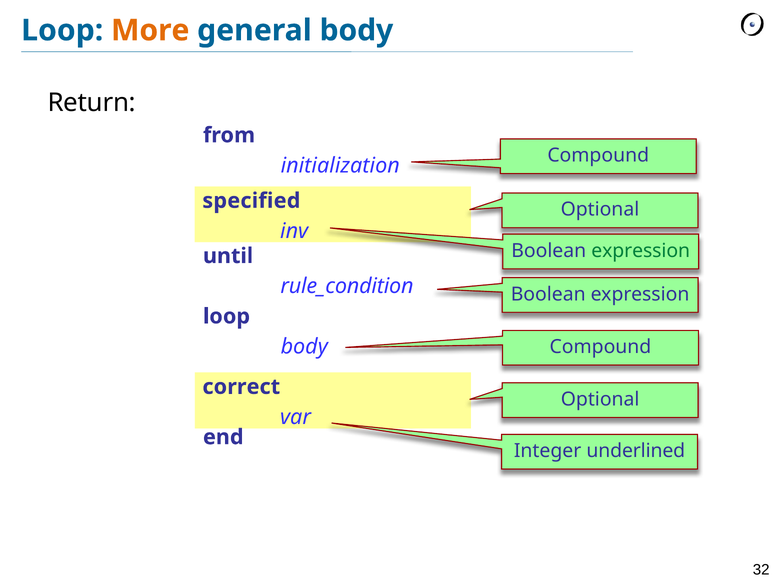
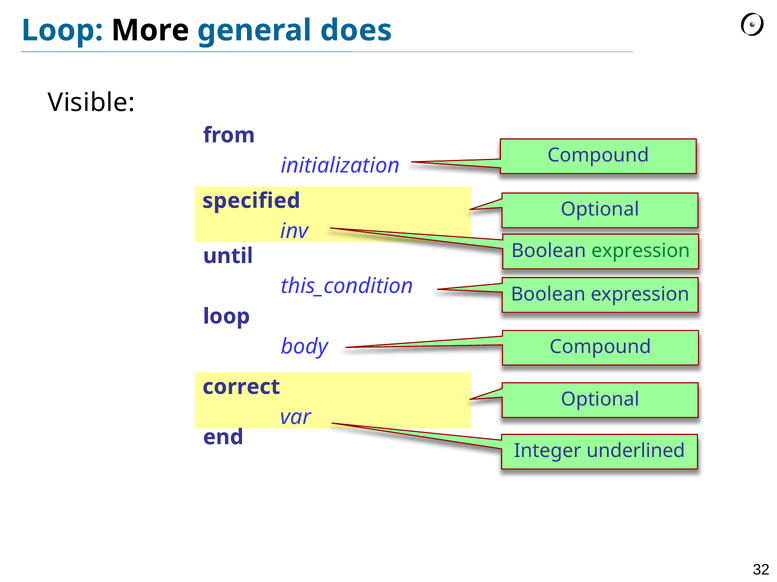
More colour: orange -> black
general body: body -> does
Return: Return -> Visible
rule_condition: rule_condition -> this_condition
